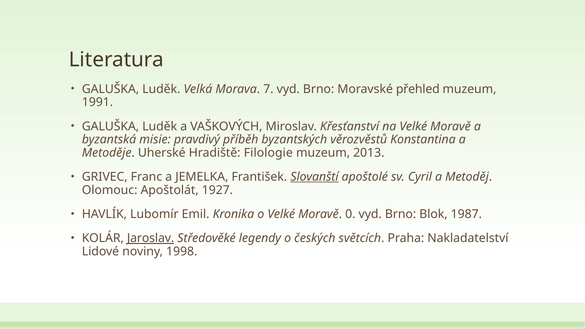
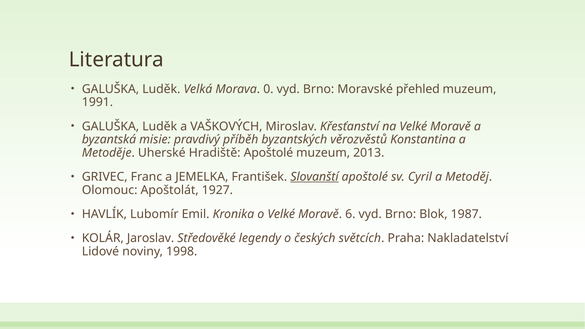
7: 7 -> 0
Hradiště Filologie: Filologie -> Apoštolé
0: 0 -> 6
Jaroslav underline: present -> none
